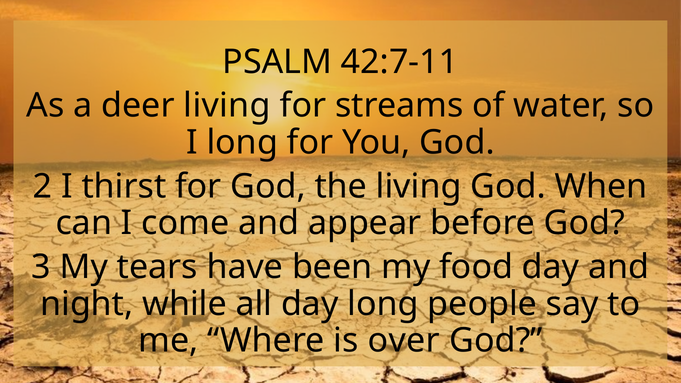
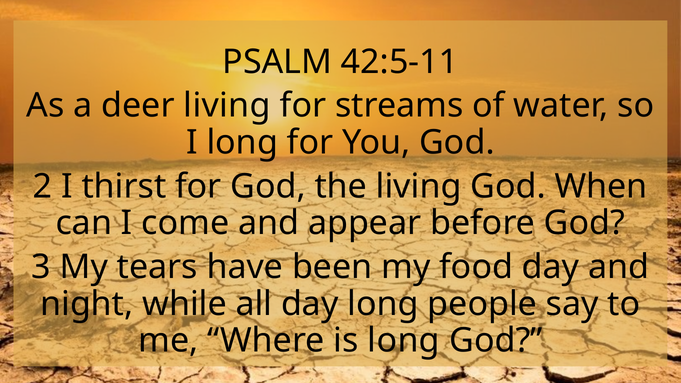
42:7-11: 42:7-11 -> 42:5-11
is over: over -> long
